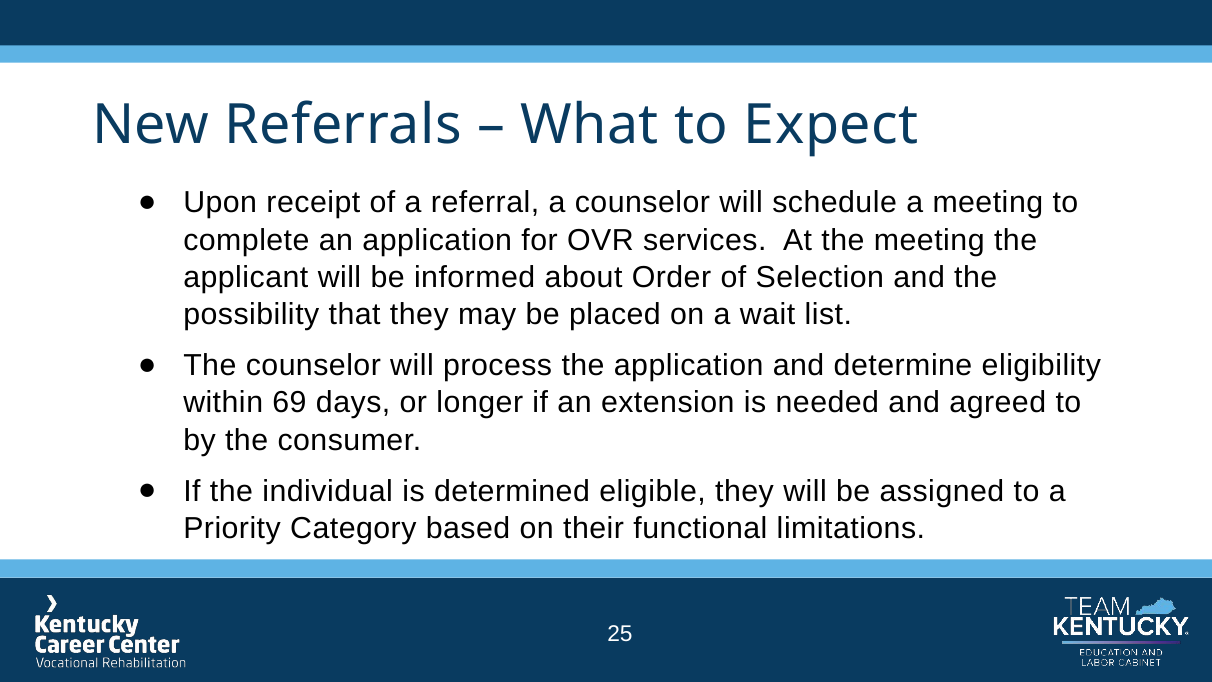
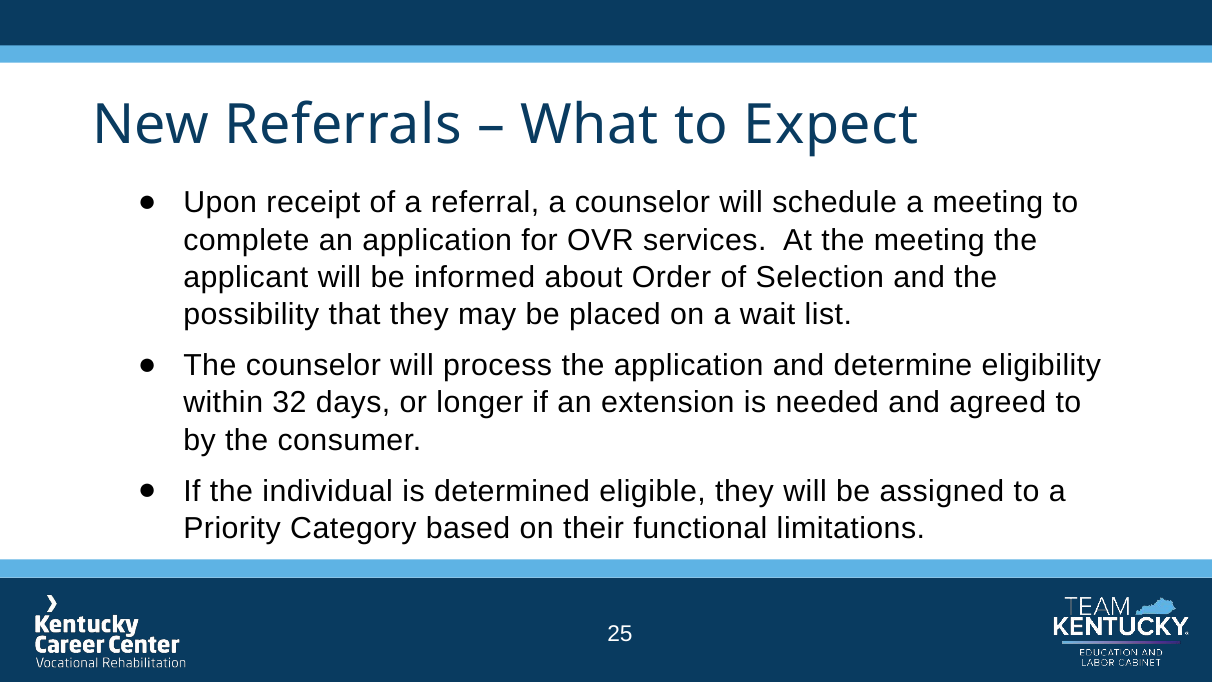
69: 69 -> 32
